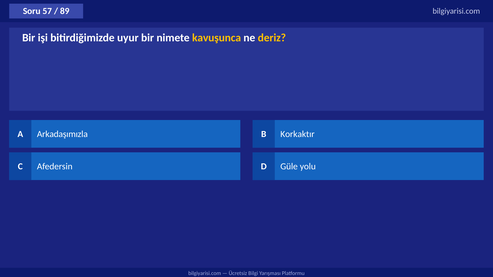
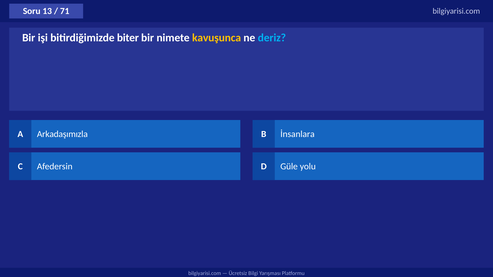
57: 57 -> 13
89: 89 -> 71
uyur: uyur -> biter
deriz colour: yellow -> light blue
Korkaktır: Korkaktır -> İnsanlara
